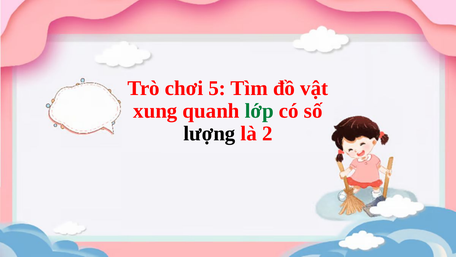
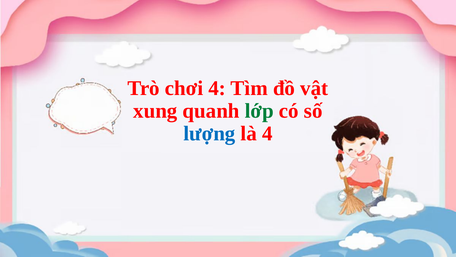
chơi 5: 5 -> 4
lượng colour: black -> blue
là 2: 2 -> 4
